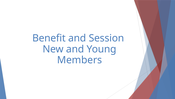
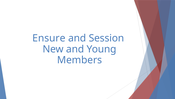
Benefit: Benefit -> Ensure
